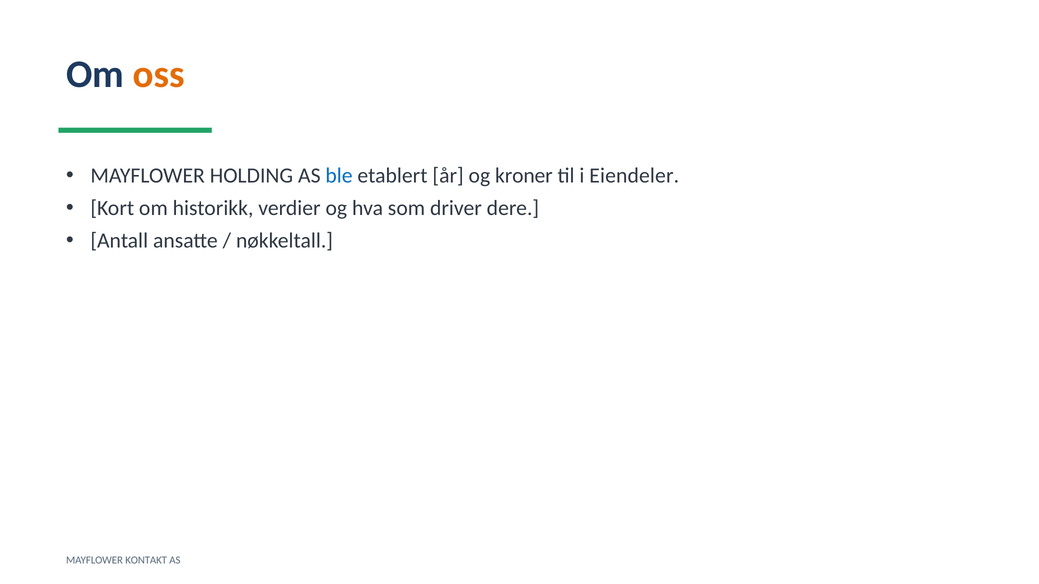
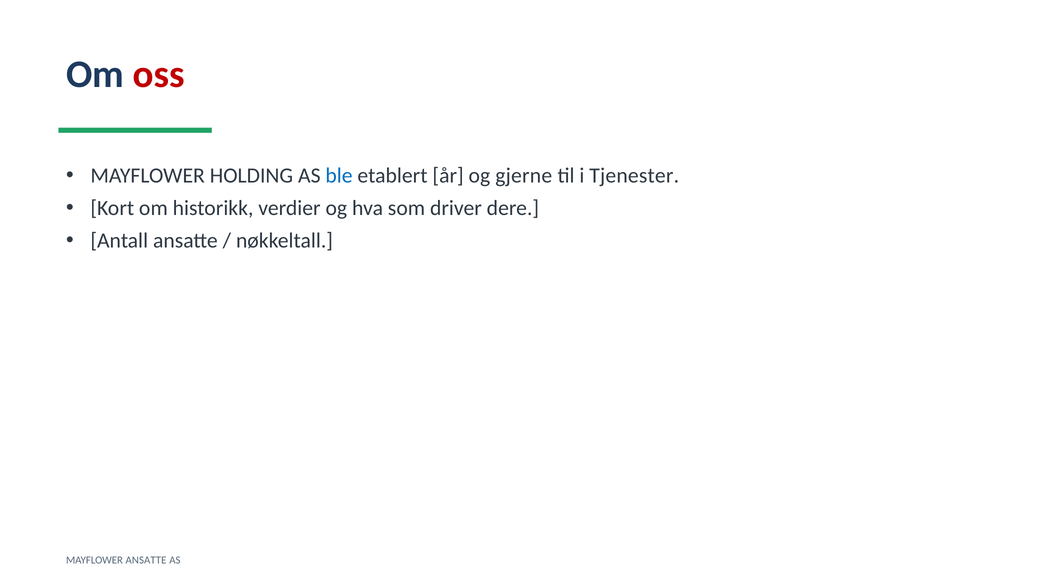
oss colour: orange -> red
kroner: kroner -> gjerne
Eiendeler: Eiendeler -> Tjenester
MAYFLOWER KONTAKT: KONTAKT -> ANSATTE
